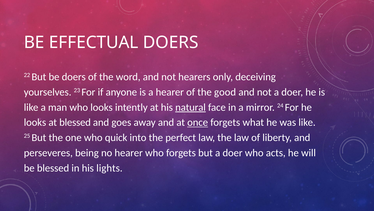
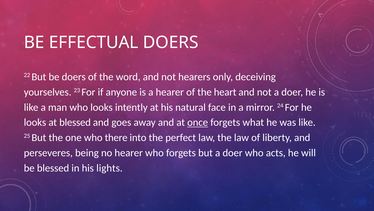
good: good -> heart
natural underline: present -> none
quick: quick -> there
